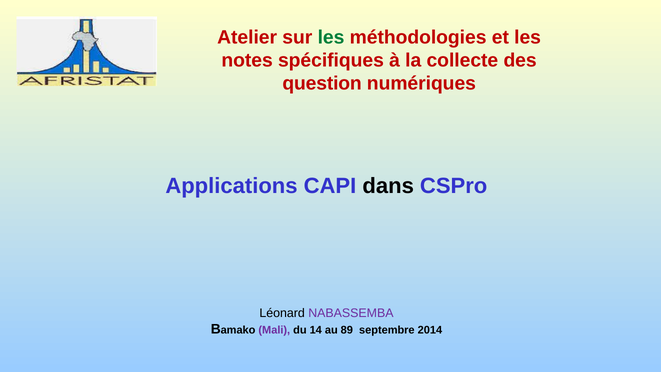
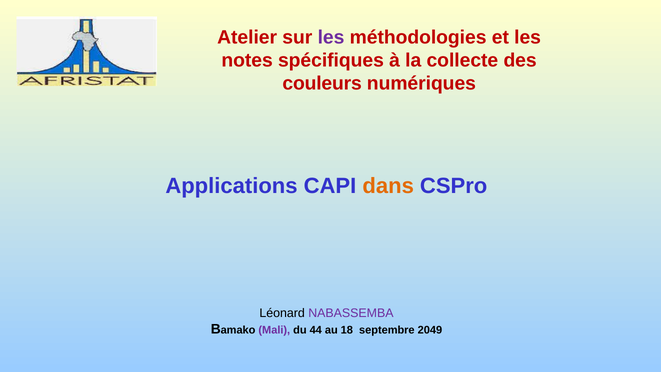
les at (331, 37) colour: green -> purple
question: question -> couleurs
dans colour: black -> orange
14: 14 -> 44
89: 89 -> 18
2014: 2014 -> 2049
